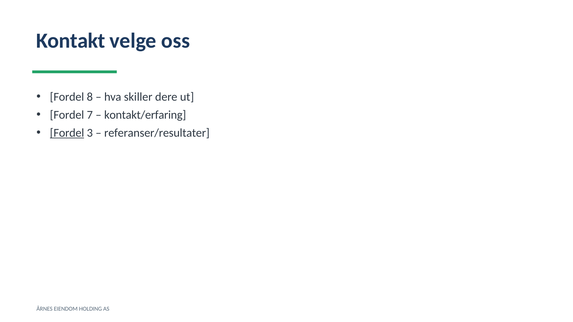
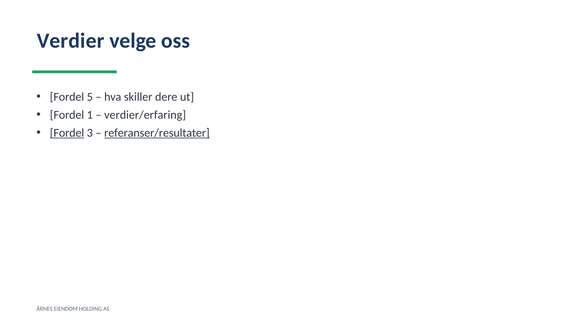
Kontakt: Kontakt -> Verdier
8: 8 -> 5
7: 7 -> 1
kontakt/erfaring: kontakt/erfaring -> verdier/erfaring
referanser/resultater underline: none -> present
